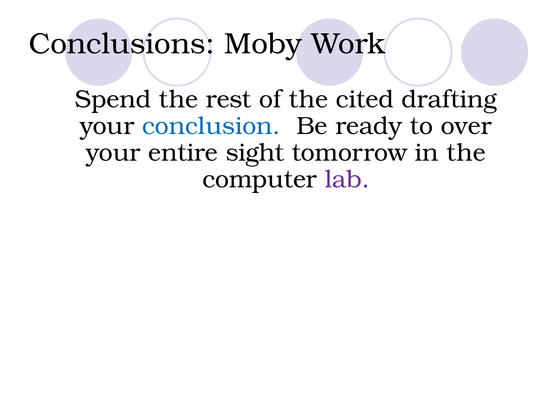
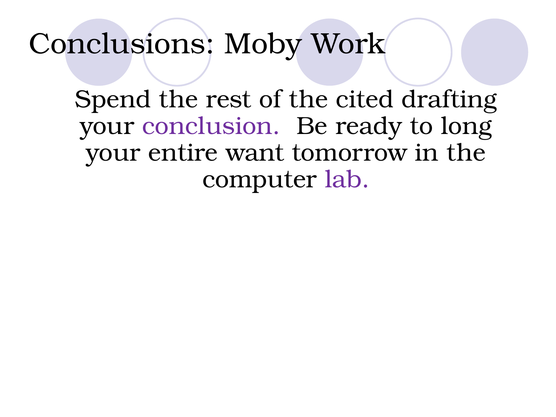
conclusion colour: blue -> purple
over: over -> long
sight: sight -> want
